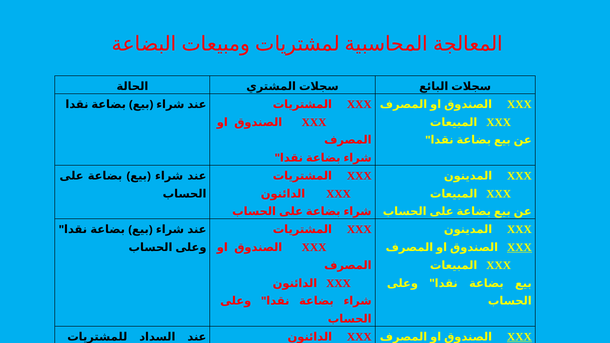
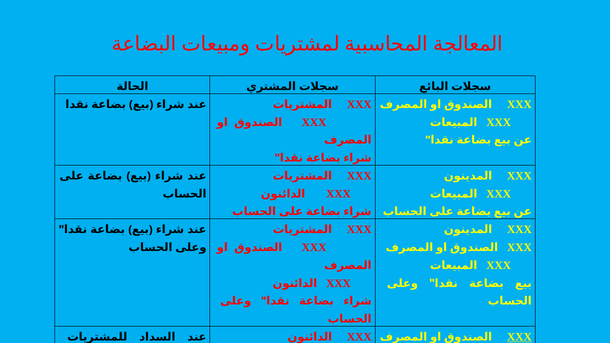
XXX at (519, 248) underline: present -> none
